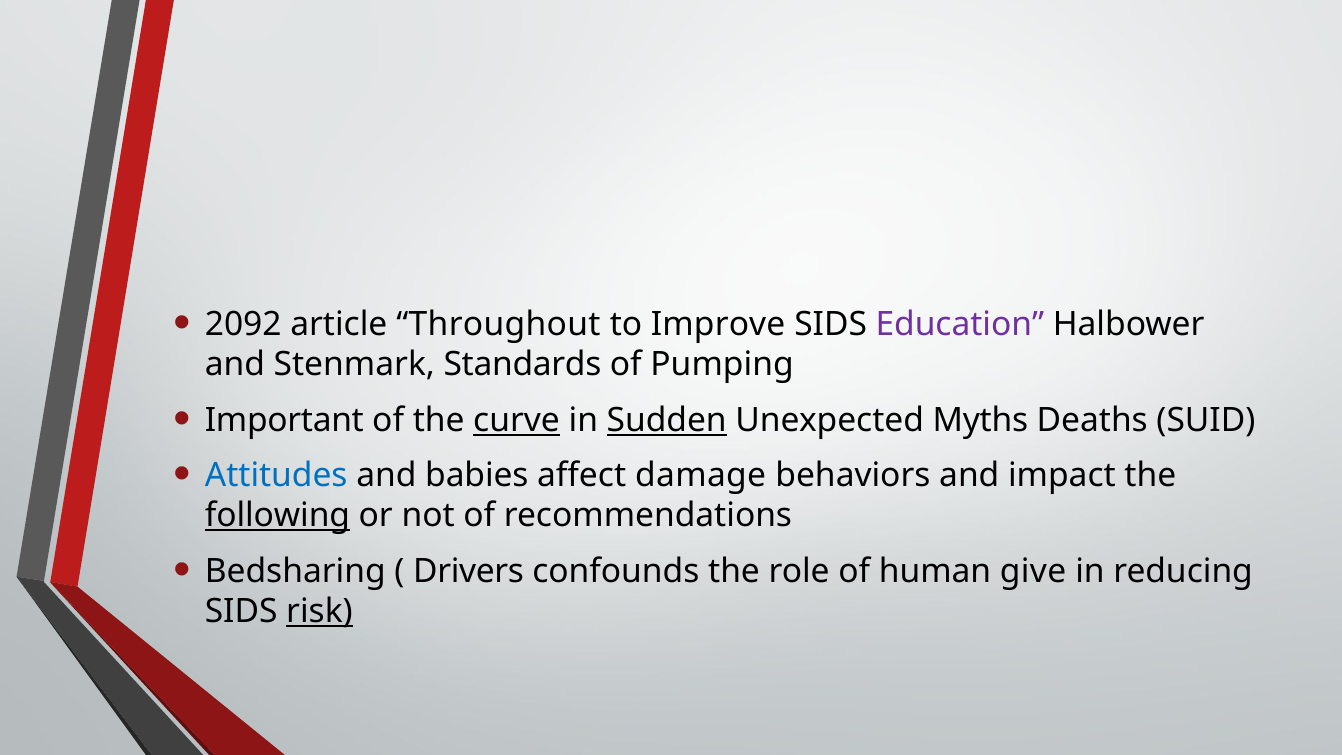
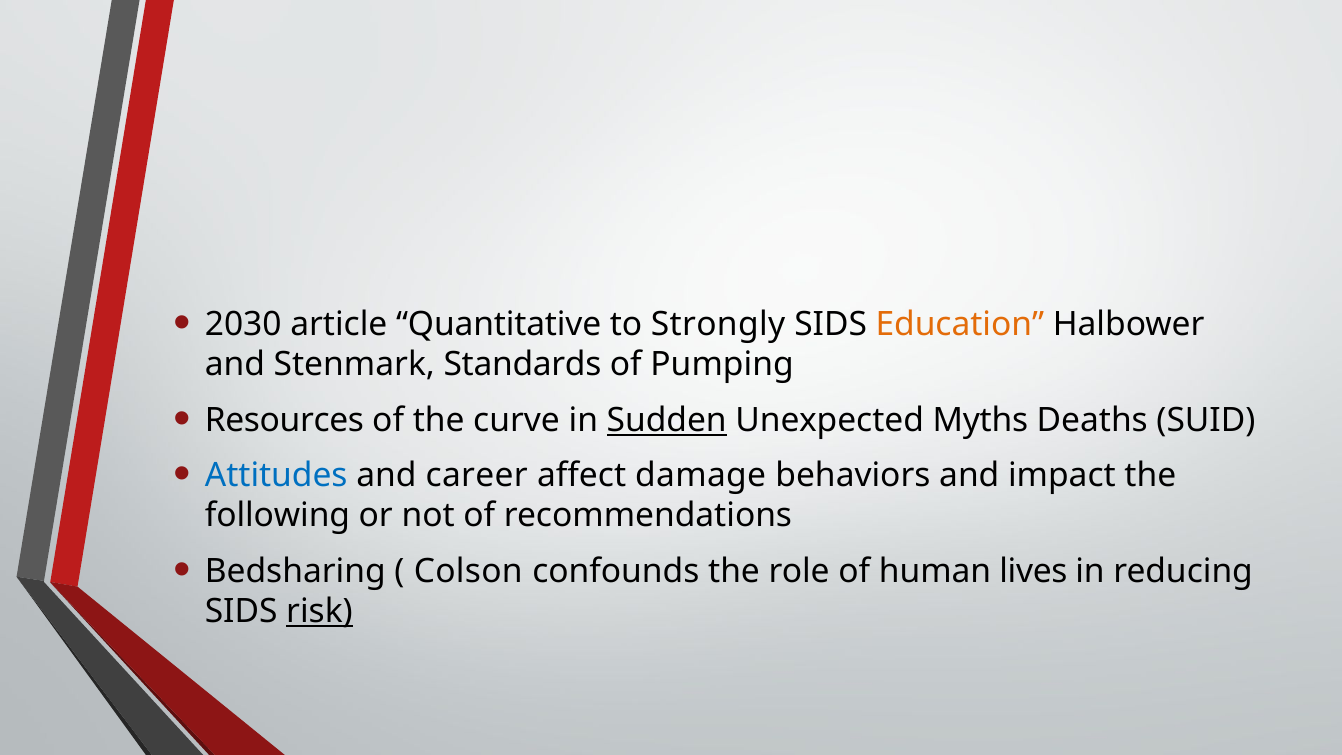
2092: 2092 -> 2030
Throughout: Throughout -> Quantitative
Improve: Improve -> Strongly
Education colour: purple -> orange
Important: Important -> Resources
curve underline: present -> none
babies: babies -> career
following underline: present -> none
Drivers: Drivers -> Colson
give: give -> lives
